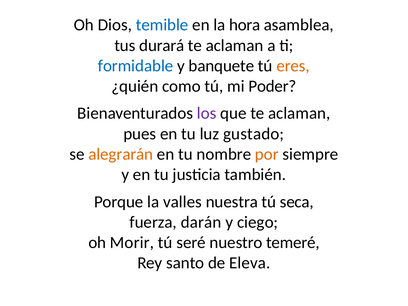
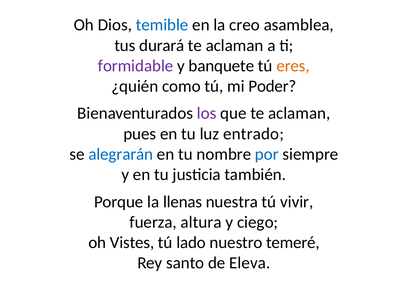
hora: hora -> creo
formidable colour: blue -> purple
gustado: gustado -> entrado
alegrarán colour: orange -> blue
por colour: orange -> blue
valles: valles -> llenas
seca: seca -> vivir
darán: darán -> altura
Morir: Morir -> Vistes
seré: seré -> lado
